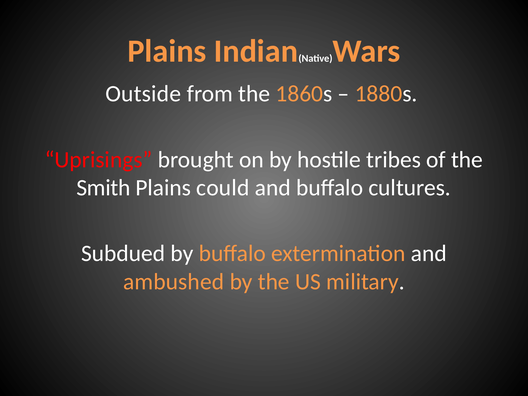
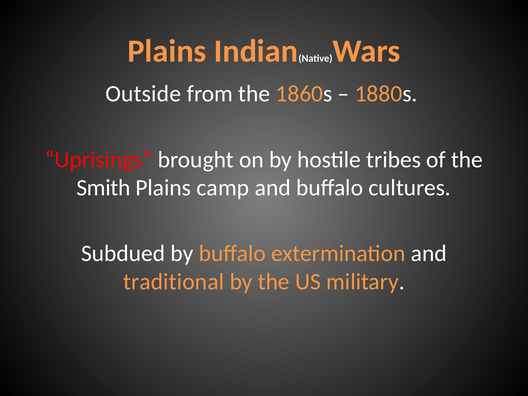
could: could -> camp
ambushed: ambushed -> traditional
